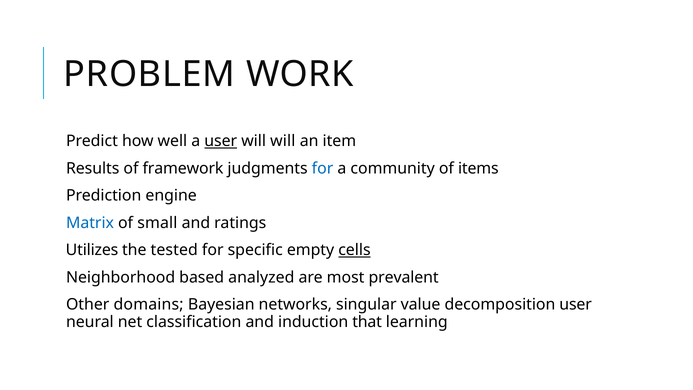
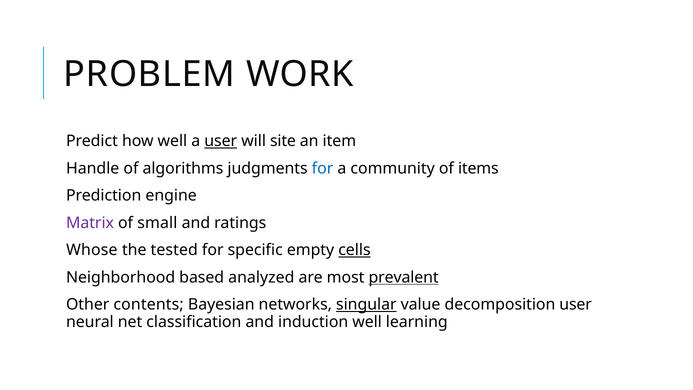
will will: will -> site
Results: Results -> Handle
framework: framework -> algorithms
Matrix colour: blue -> purple
Utilizes: Utilizes -> Whose
prevalent underline: none -> present
domains: domains -> contents
singular underline: none -> present
induction that: that -> well
